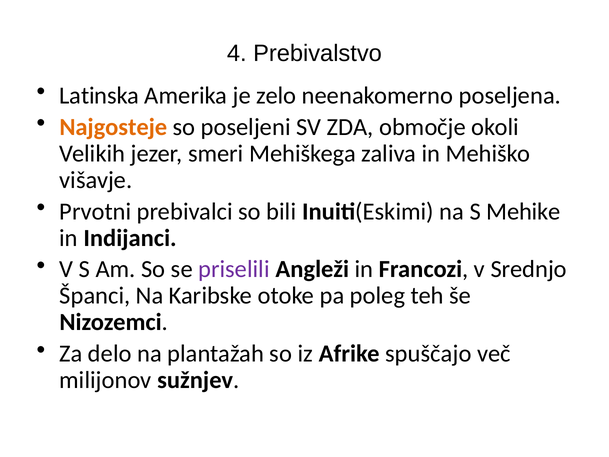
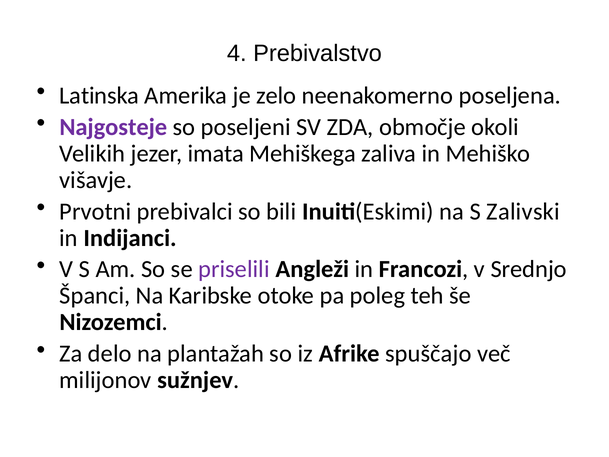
Najgosteje colour: orange -> purple
smeri: smeri -> imata
Mehike: Mehike -> Zalivski
